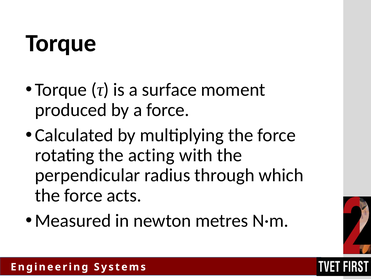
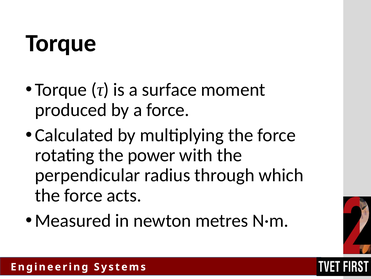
acting: acting -> power
